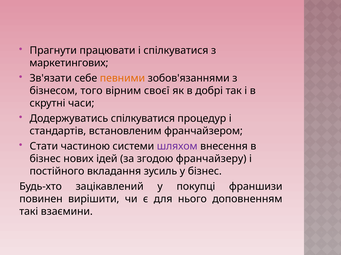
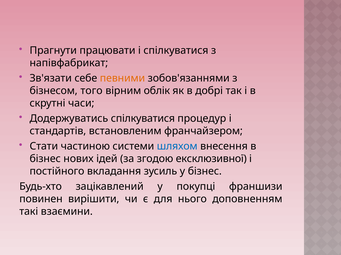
маркетингових: маркетингових -> напівфабрикат
своєї: своєї -> облік
шляхом colour: purple -> blue
франчайзеру: франчайзеру -> ексклюзивної
